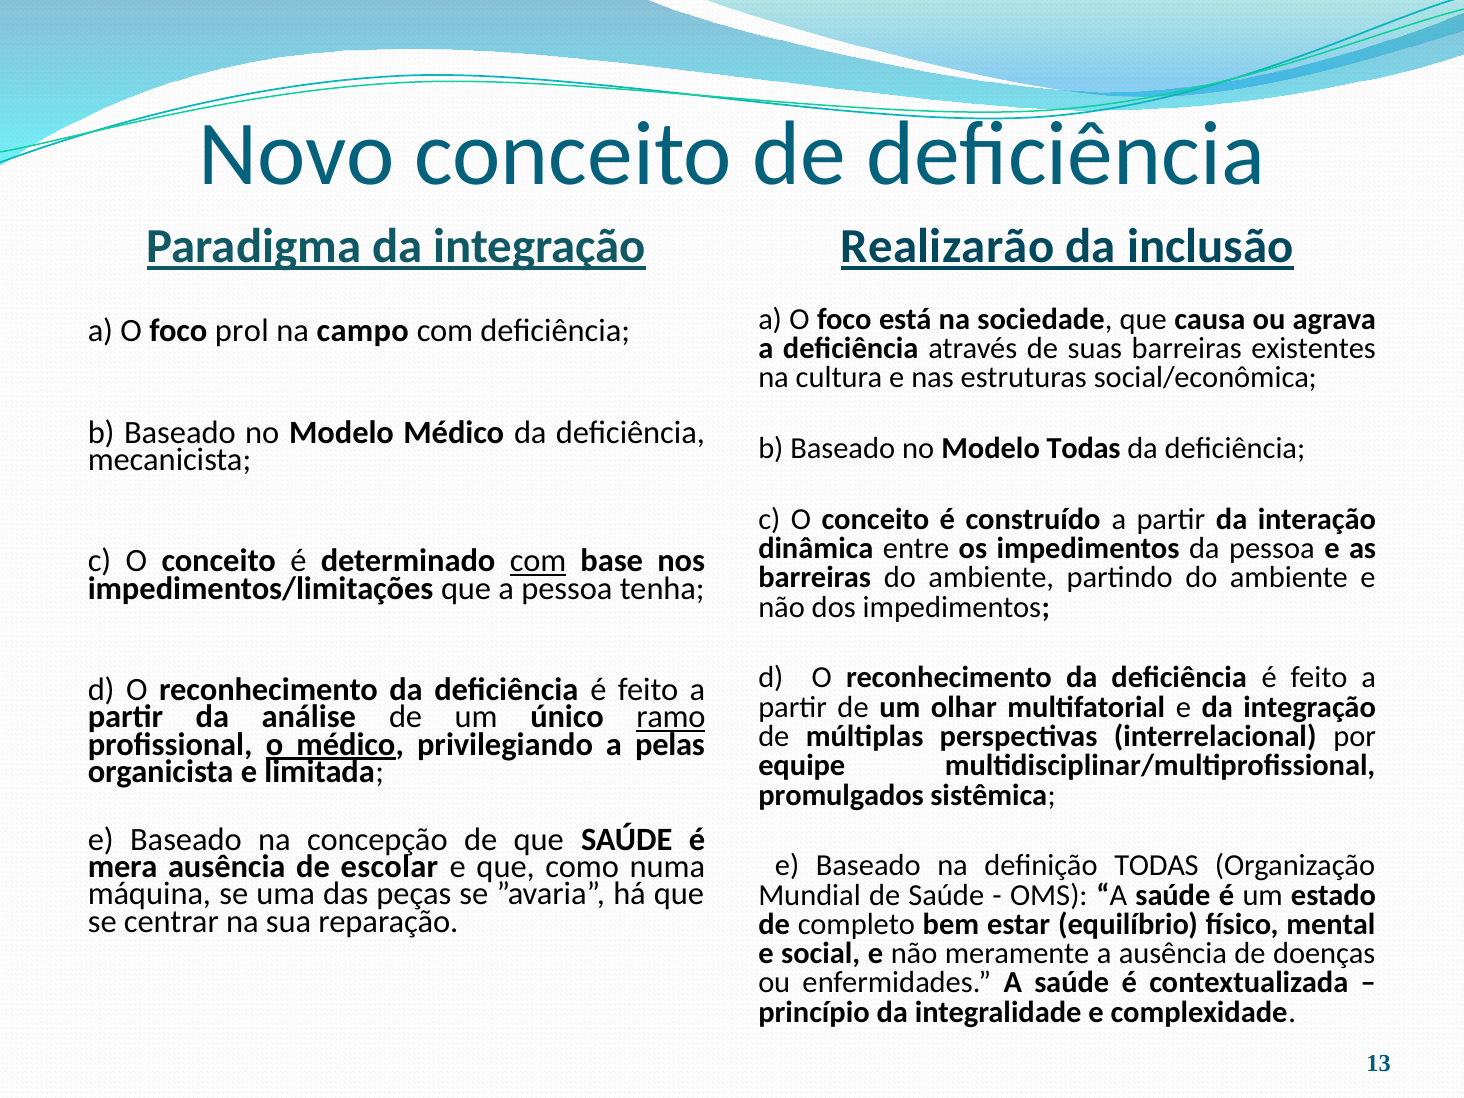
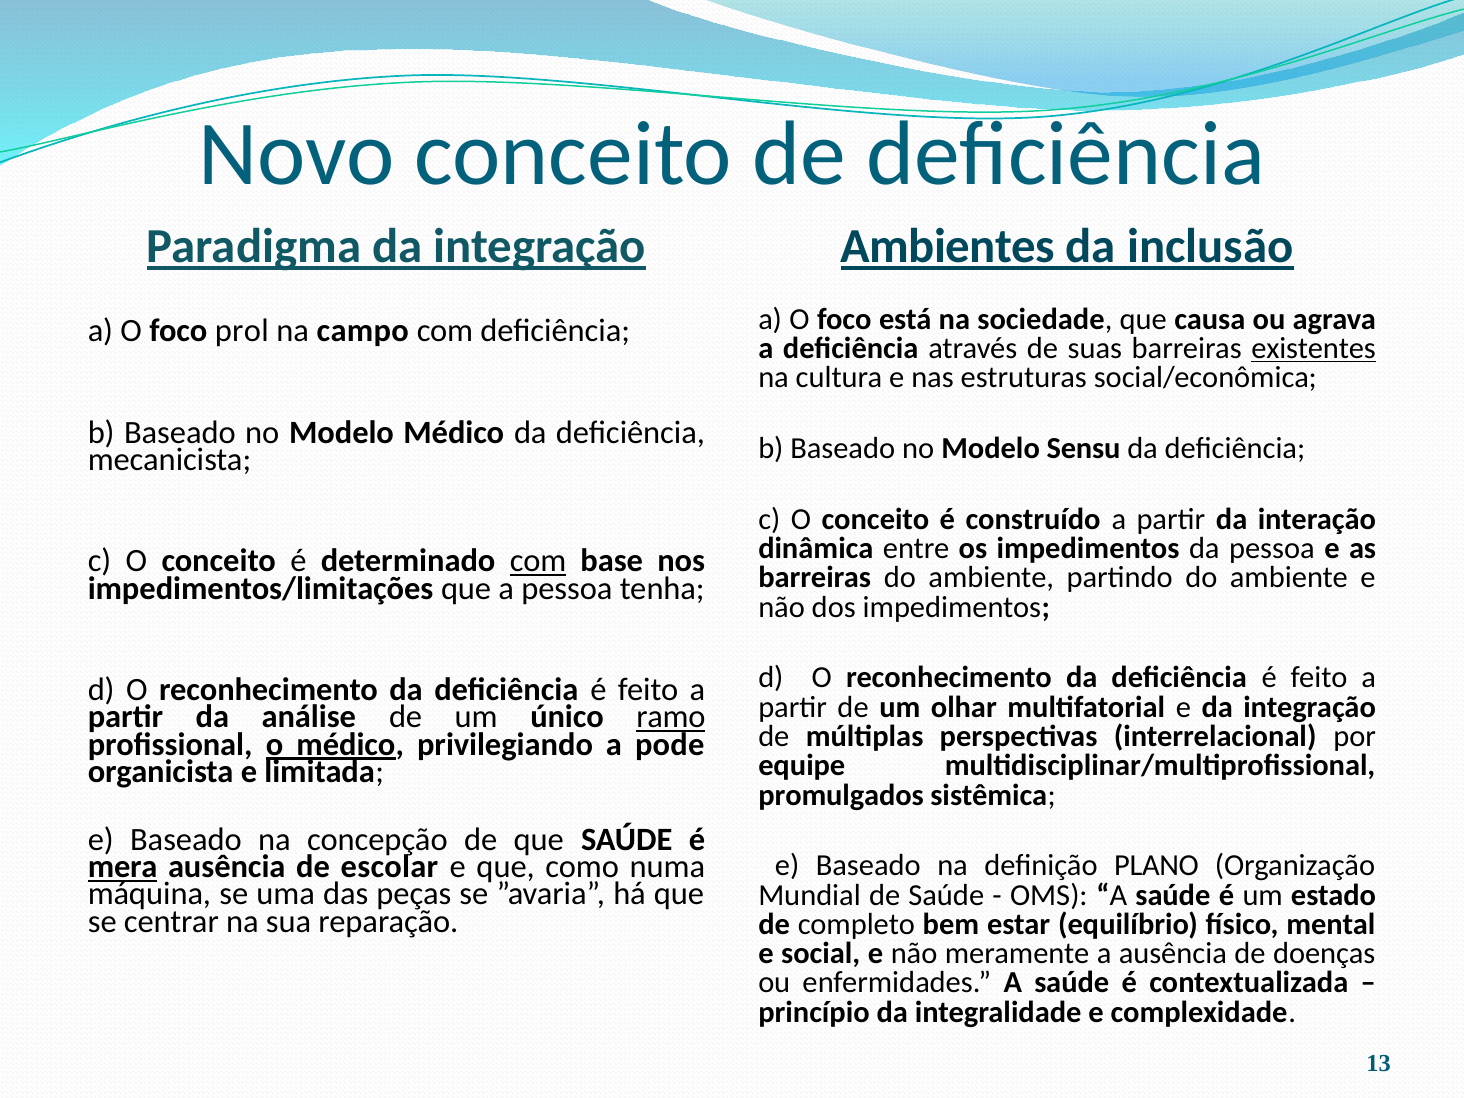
Realizarão: Realizarão -> Ambientes
existentes underline: none -> present
Modelo Todas: Todas -> Sensu
pelas: pelas -> pode
definição TODAS: TODAS -> PLANO
mera underline: none -> present
